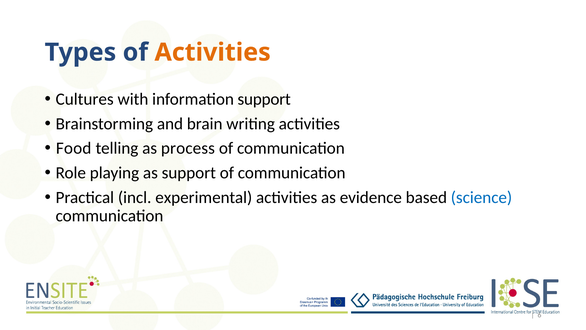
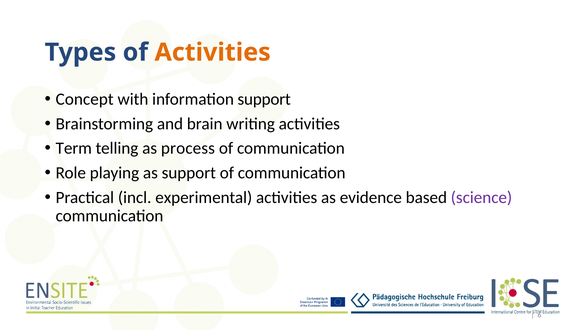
Cultures: Cultures -> Concept
Food: Food -> Term
science colour: blue -> purple
